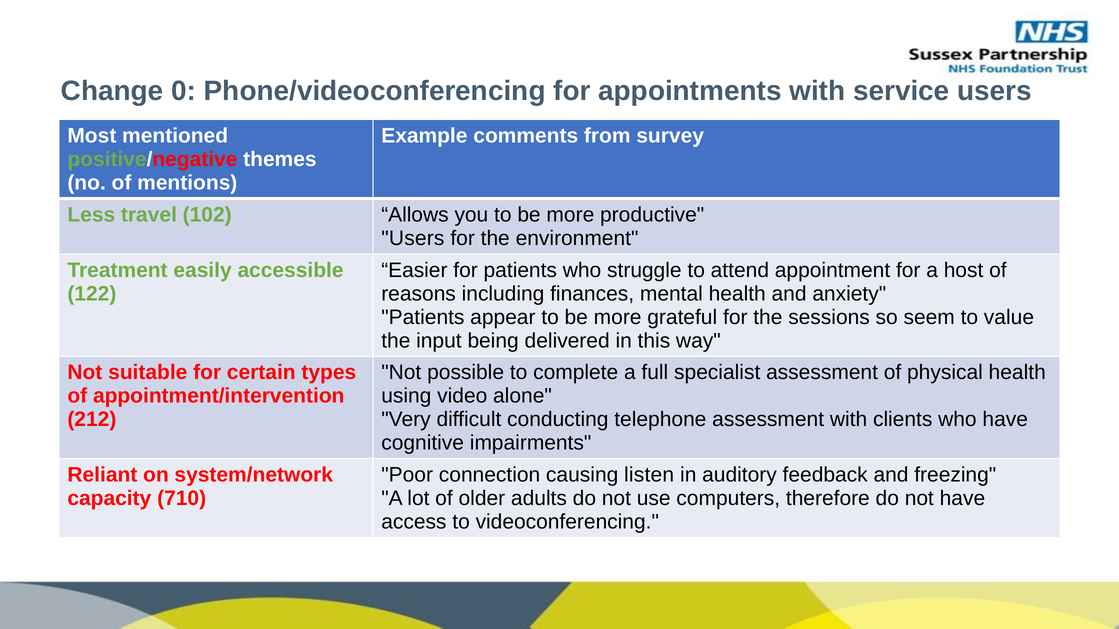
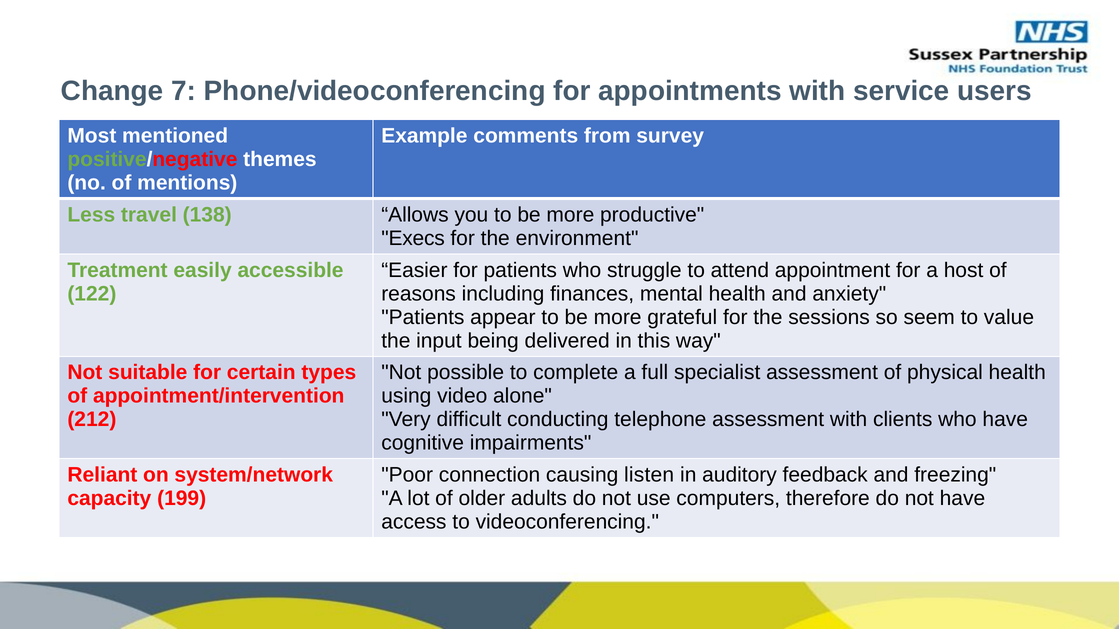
0: 0 -> 7
102: 102 -> 138
Users at (413, 239): Users -> Execs
710: 710 -> 199
